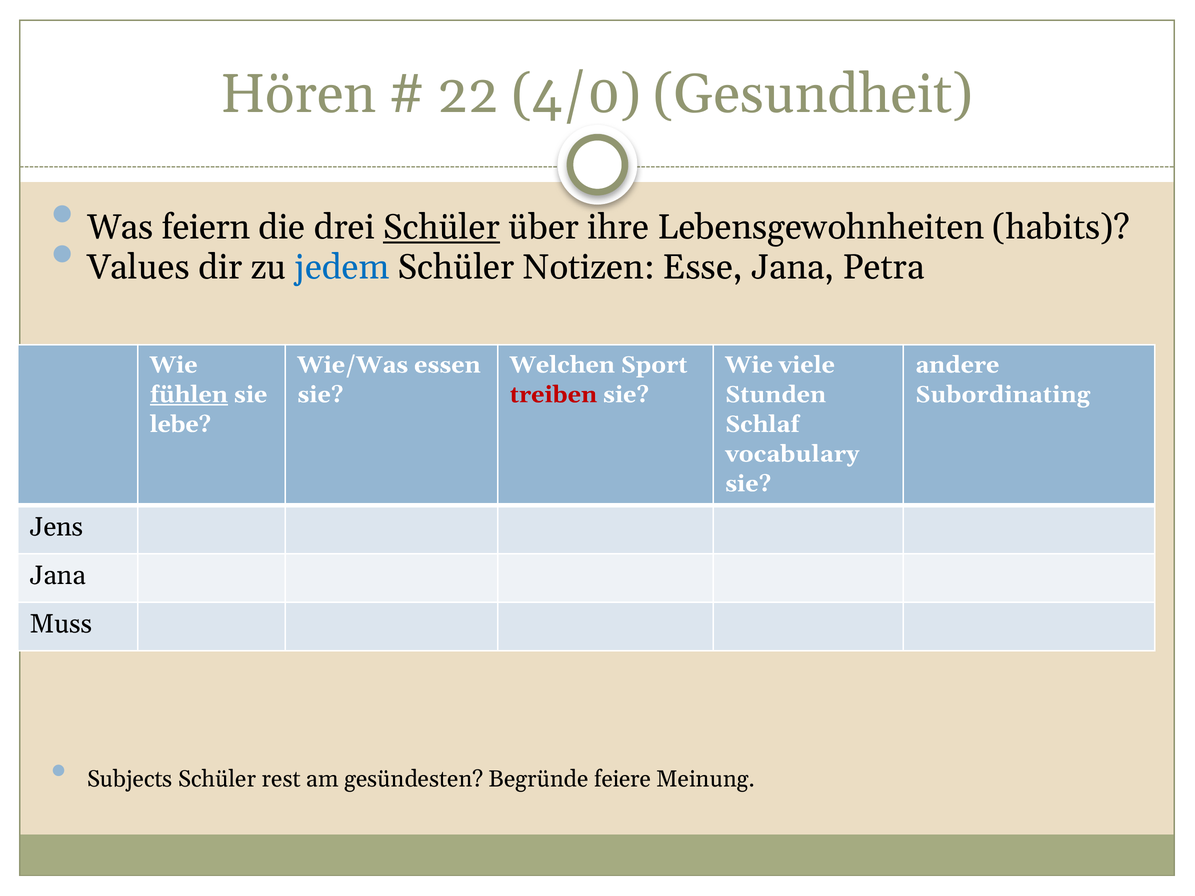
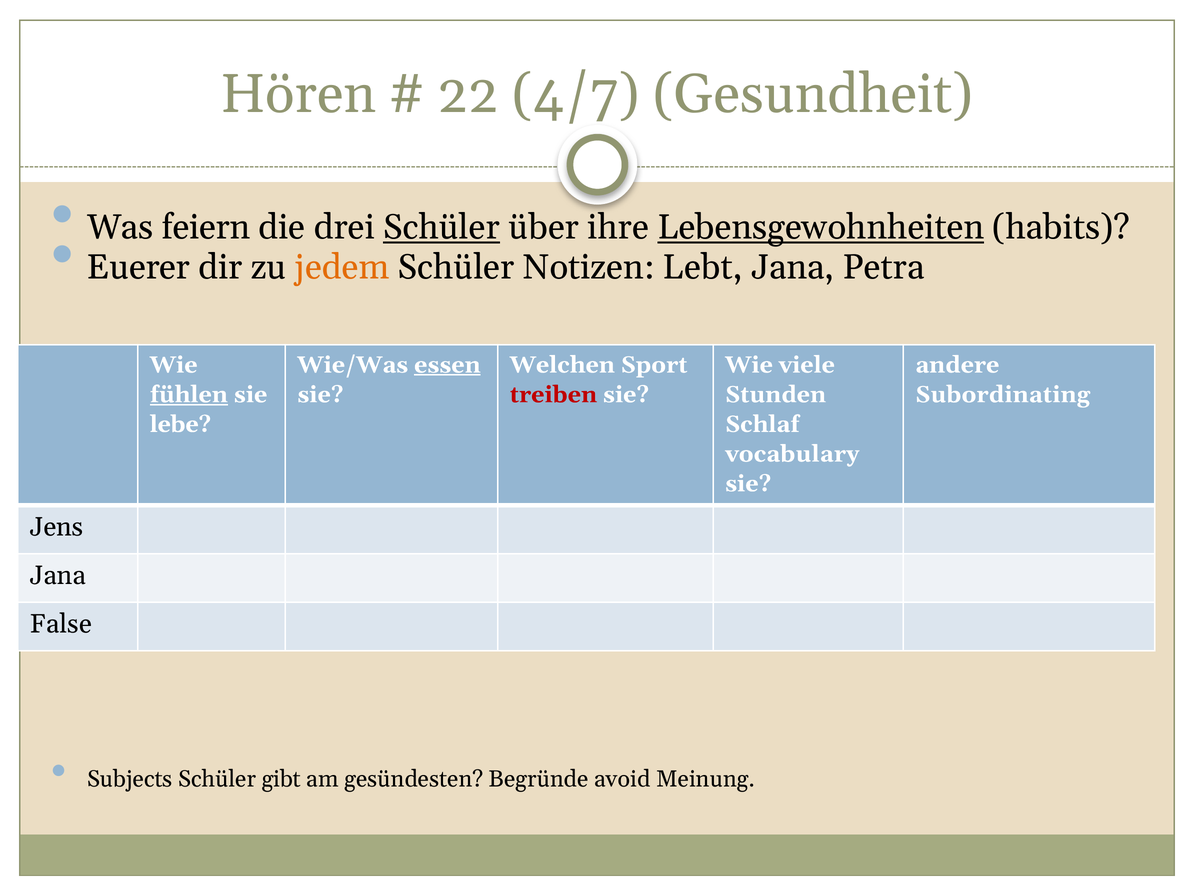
4/0: 4/0 -> 4/7
Lebensgewohnheiten underline: none -> present
Values: Values -> Euerer
jedem colour: blue -> orange
Esse: Esse -> Lebt
essen underline: none -> present
Muss: Muss -> False
rest: rest -> gibt
feiere: feiere -> avoid
